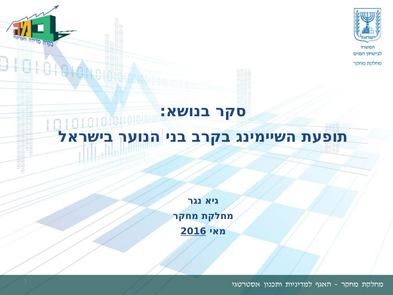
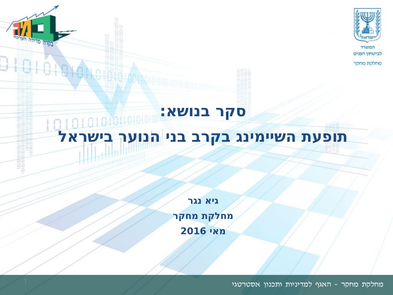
2016 underline: present -> none
